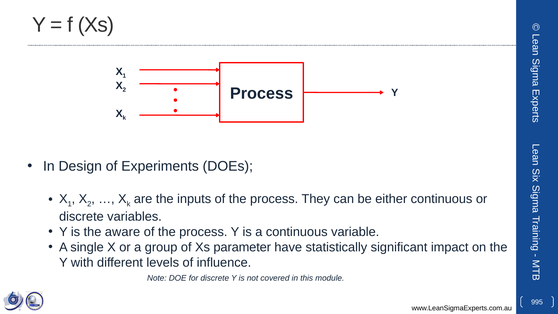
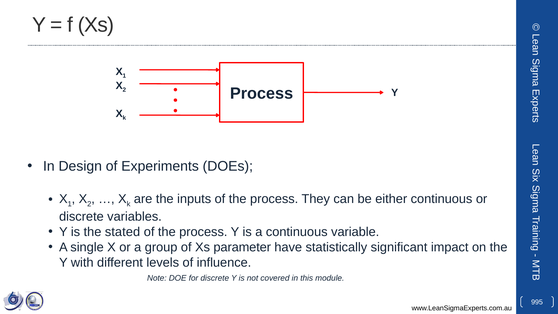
aware: aware -> stated
